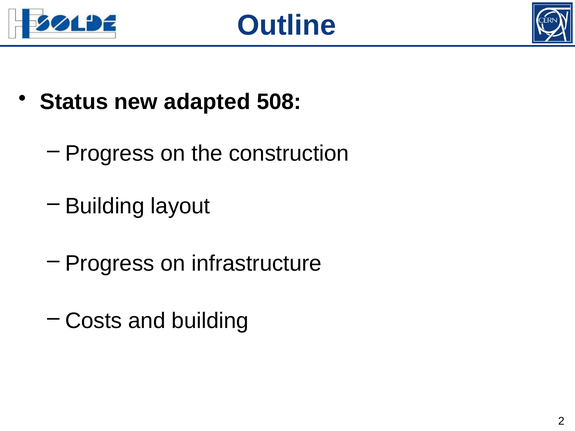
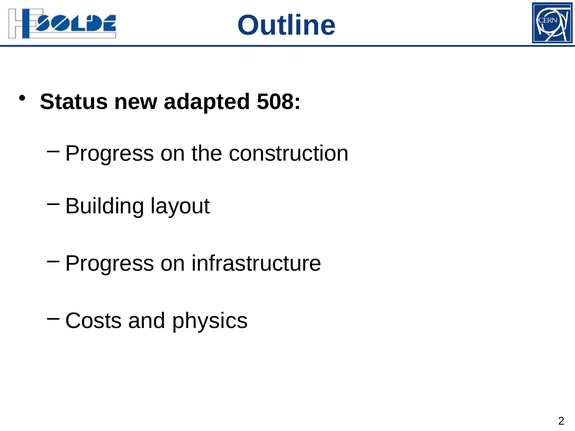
and building: building -> physics
